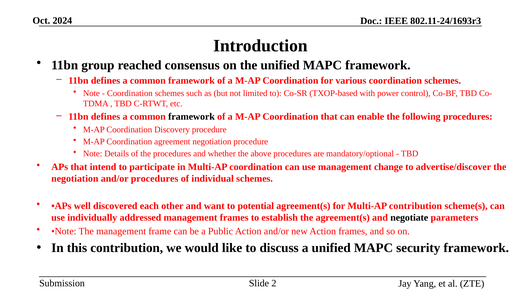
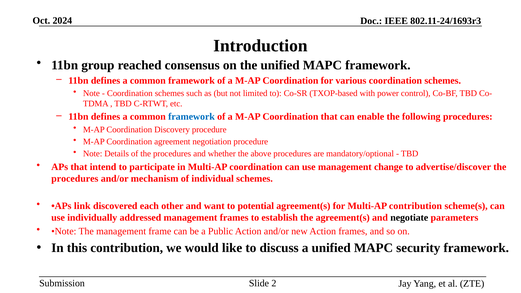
framework at (191, 117) colour: black -> blue
negotiation at (75, 179): negotiation -> procedures
and/or procedures: procedures -> mechanism
well: well -> link
